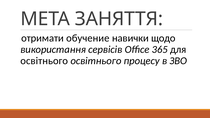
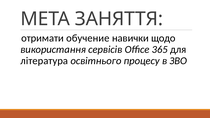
освітнього at (44, 61): освітнього -> література
